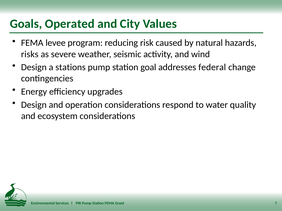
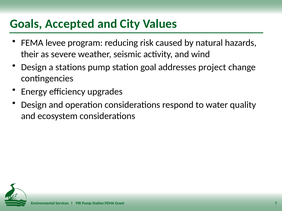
Operated: Operated -> Accepted
risks: risks -> their
federal: federal -> project
